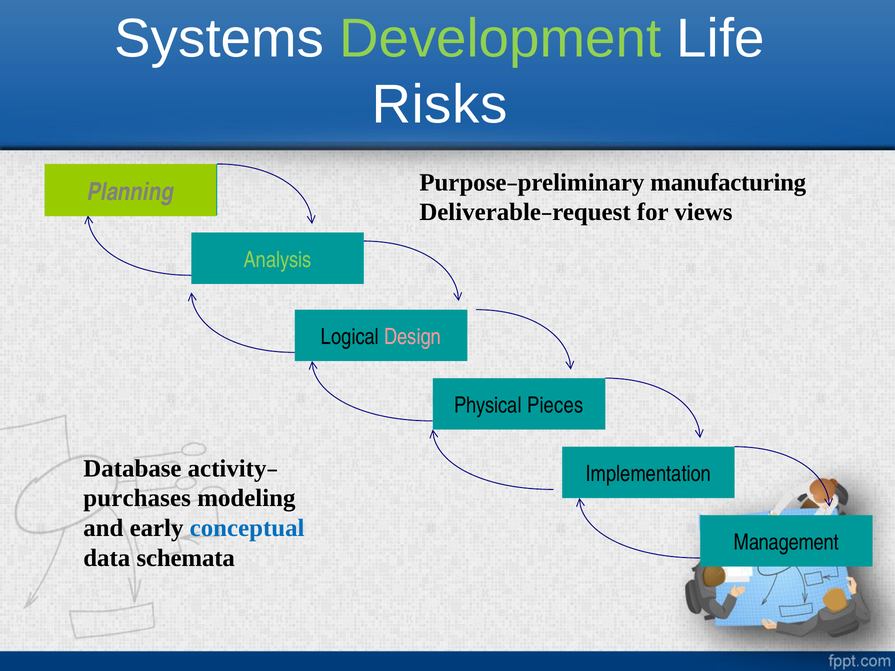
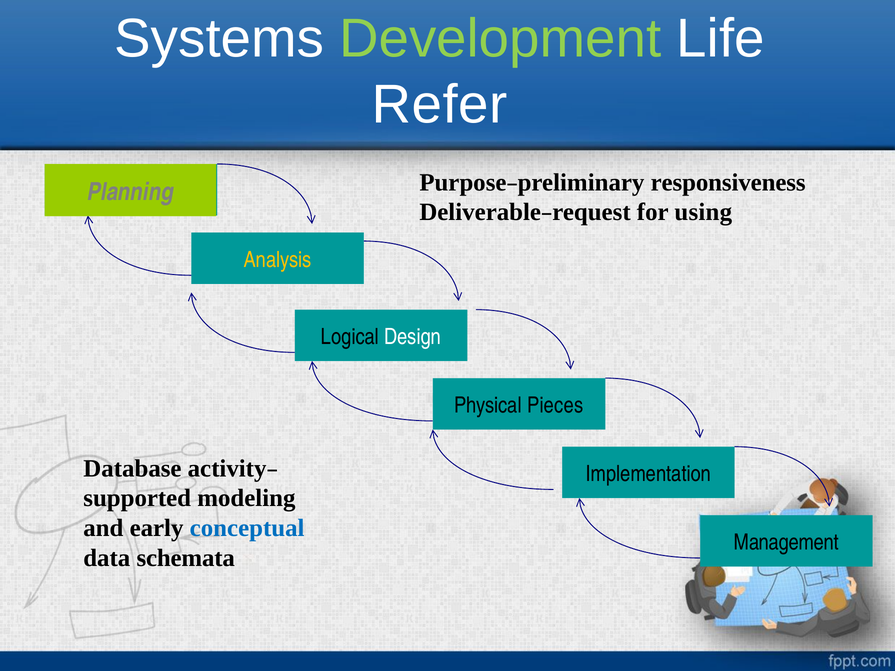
Risks: Risks -> Refer
manufacturing: manufacturing -> responsiveness
views: views -> using
Analysis colour: light green -> yellow
Design colour: pink -> white
purchases: purchases -> supported
